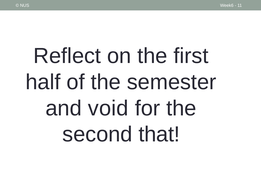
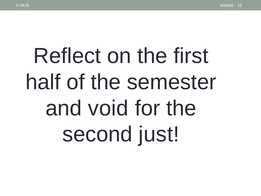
that: that -> just
